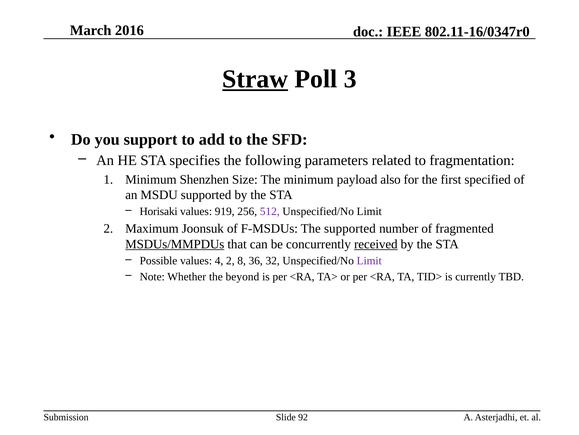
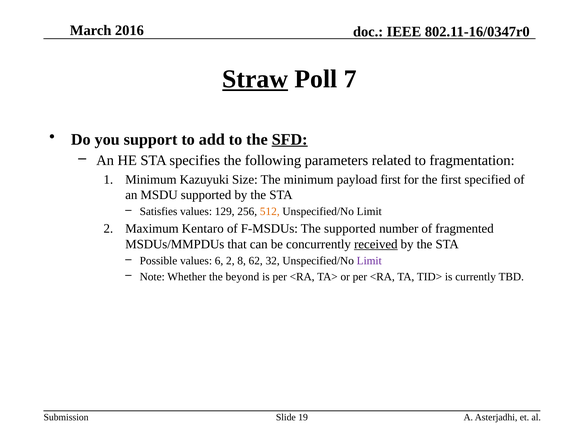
3: 3 -> 7
SFD underline: none -> present
Shenzhen: Shenzhen -> Kazuyuki
payload also: also -> first
Horisaki: Horisaki -> Satisfies
919: 919 -> 129
512 colour: purple -> orange
Joonsuk: Joonsuk -> Kentaro
MSDUs/MMPDUs underline: present -> none
4: 4 -> 6
36: 36 -> 62
92: 92 -> 19
